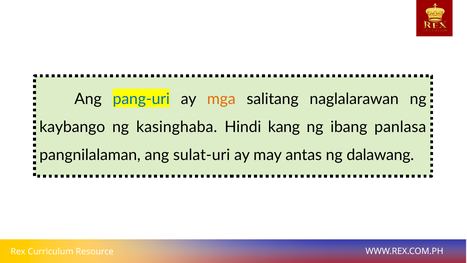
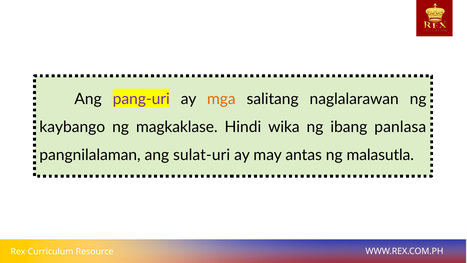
pang-uri colour: blue -> purple
kasinghaba: kasinghaba -> magkaklase
kang: kang -> wika
dalawang: dalawang -> malasutla
